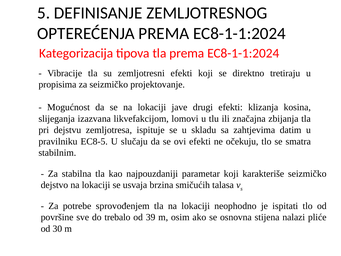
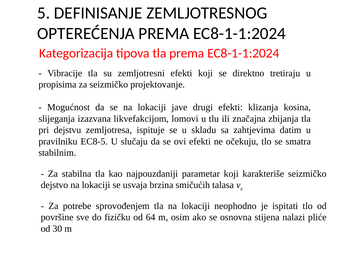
trebalo: trebalo -> fizičku
39: 39 -> 64
